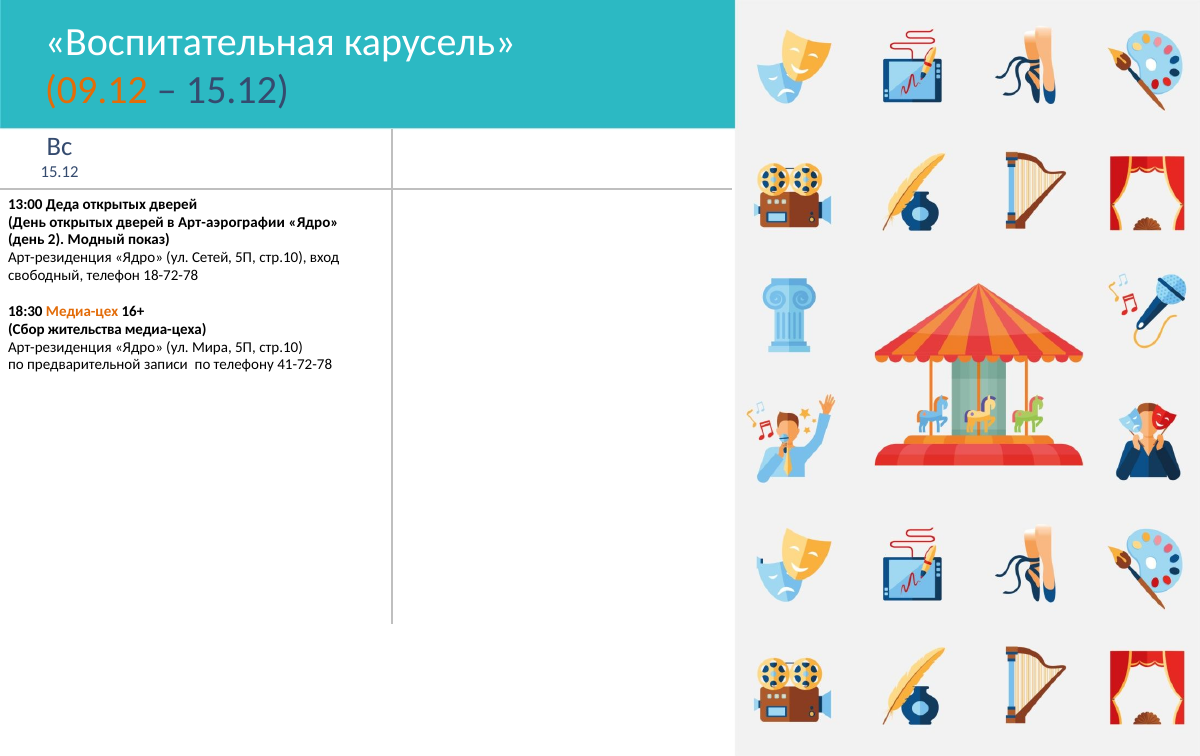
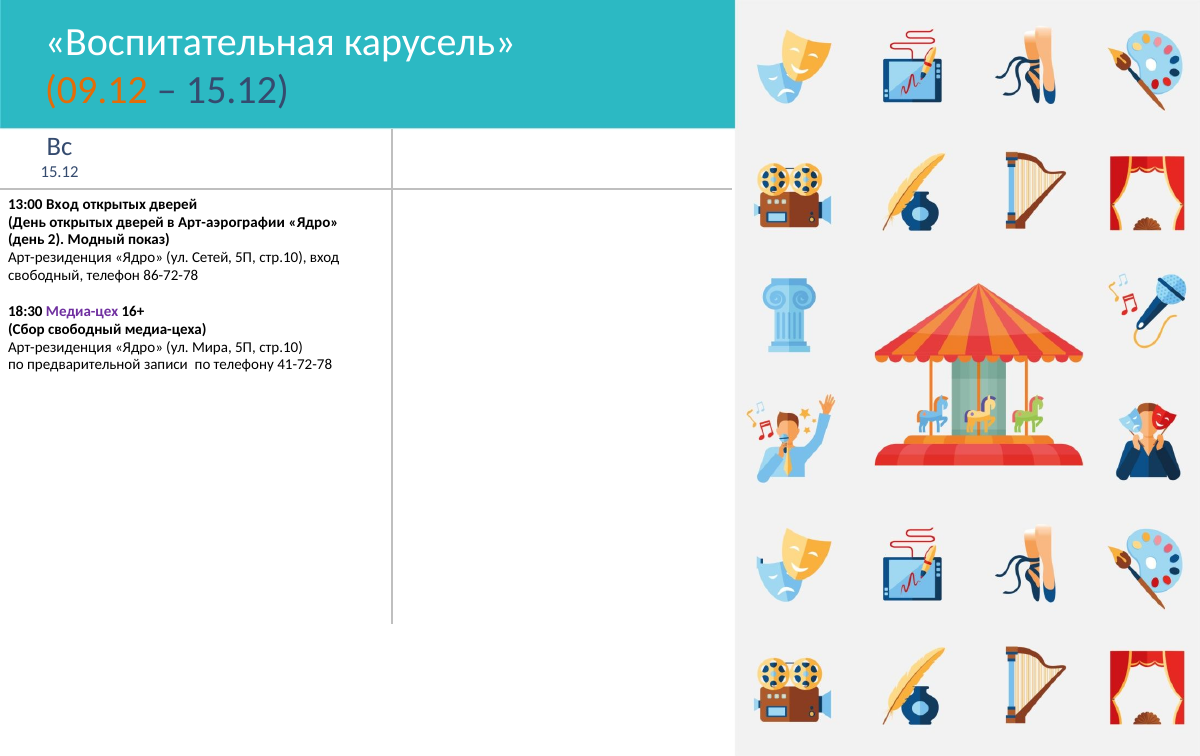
13:00 Деда: Деда -> Вход
18-72-78: 18-72-78 -> 86-72-78
Медиа-цех colour: orange -> purple
Сбор жительства: жительства -> свободный
